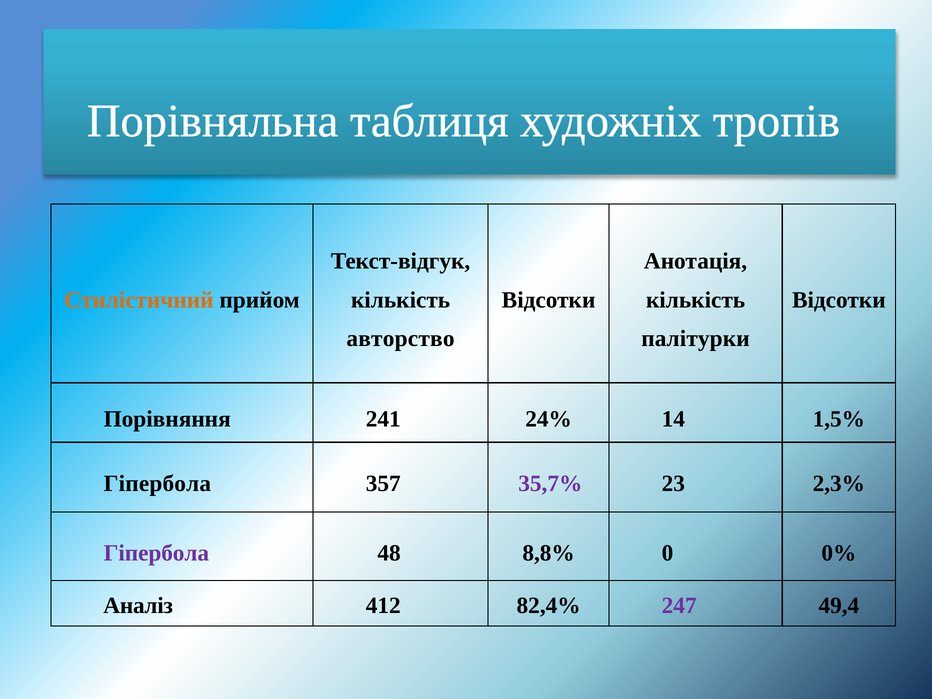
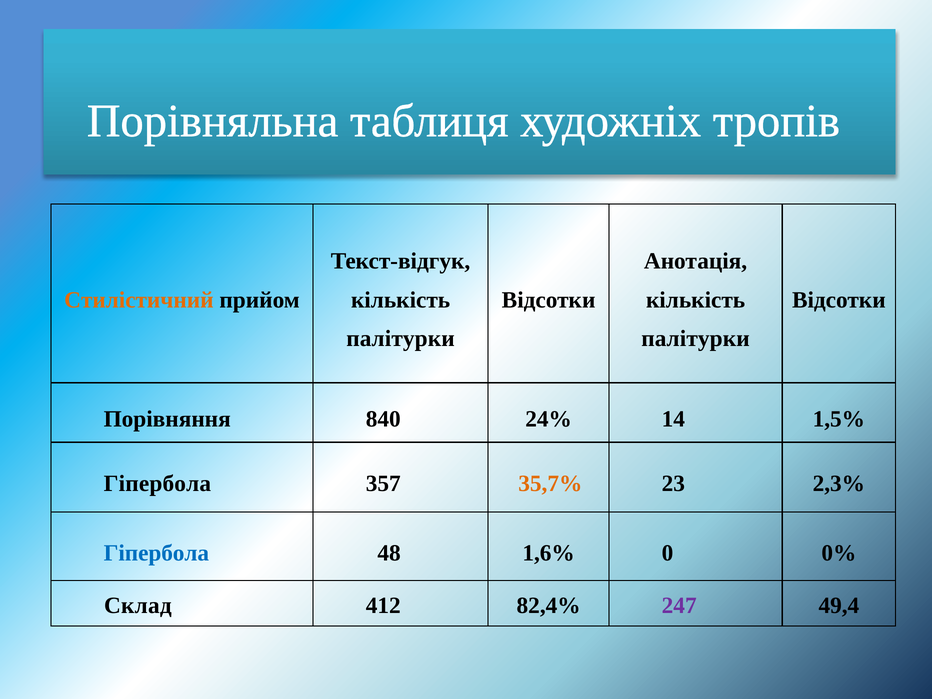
авторство at (400, 339): авторство -> палітурки
241: 241 -> 840
35,7% colour: purple -> orange
Гіпербола at (156, 553) colour: purple -> blue
8,8%: 8,8% -> 1,6%
Аналіз: Аналіз -> Склад
